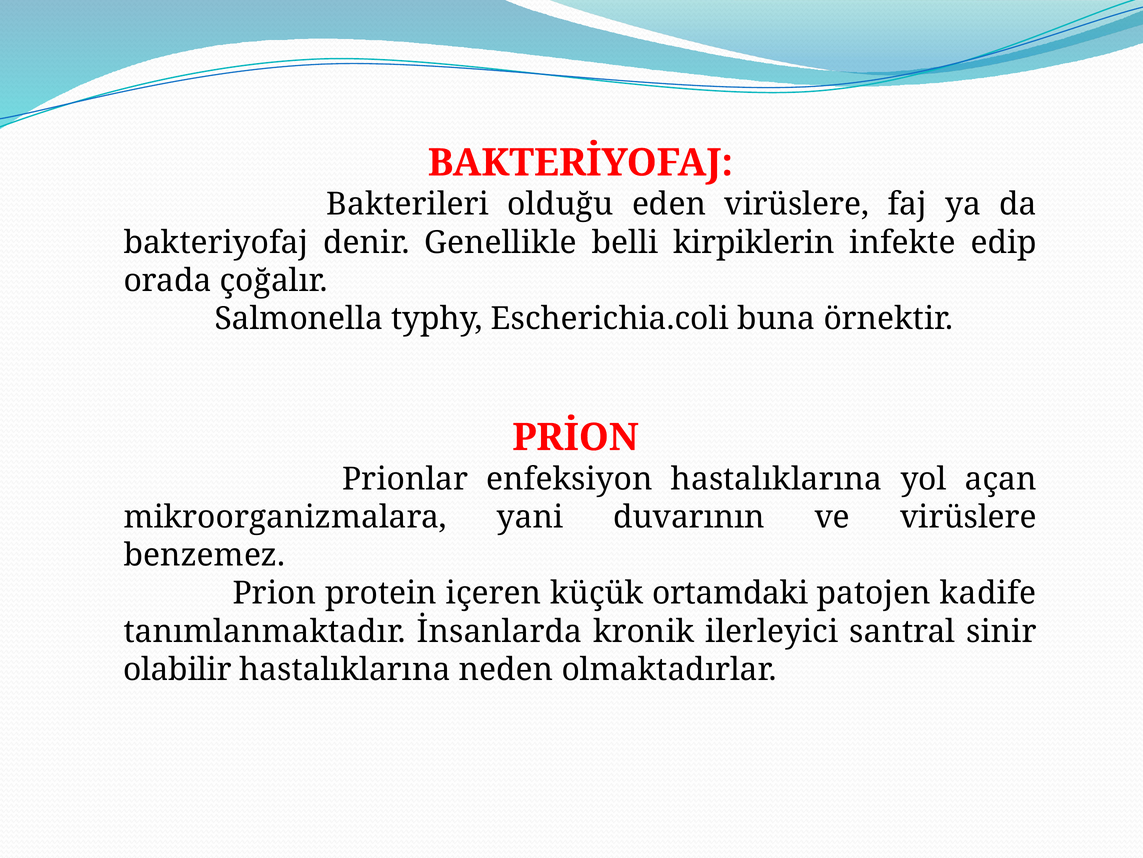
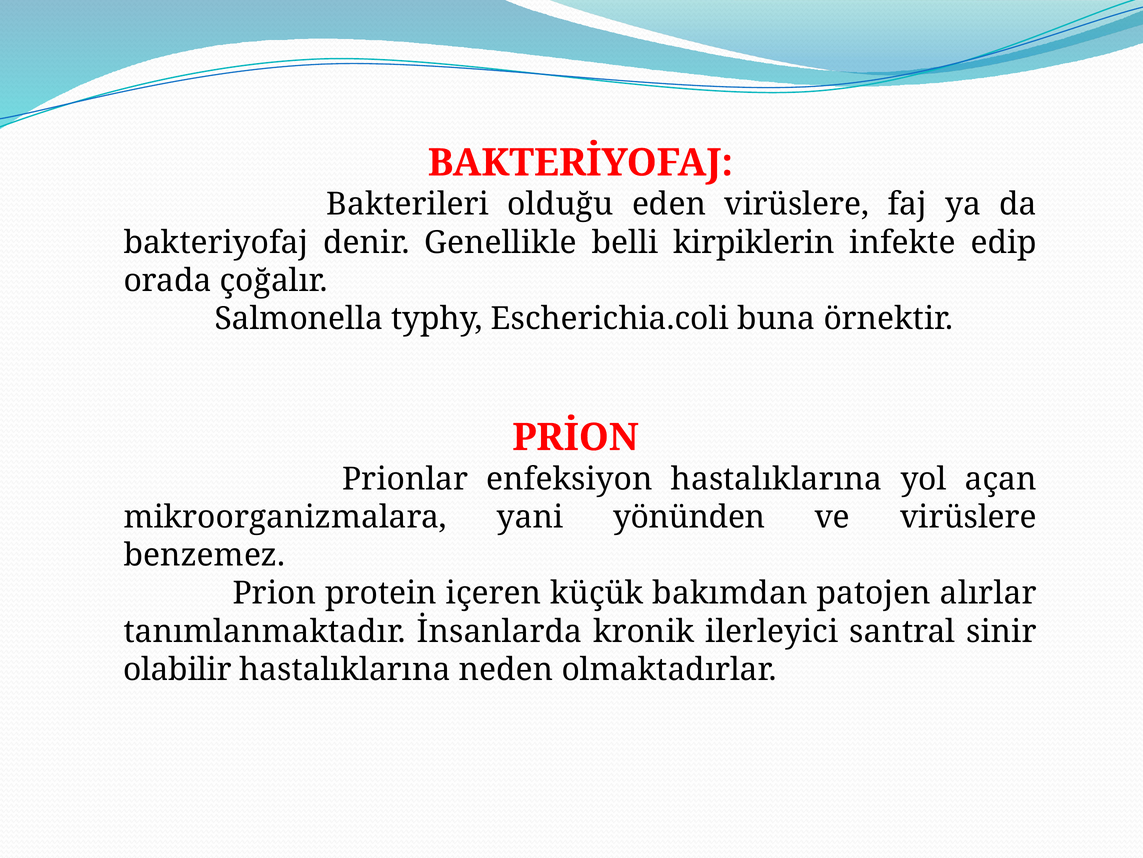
duvarının: duvarının -> yönünden
ortamdaki: ortamdaki -> bakımdan
kadife: kadife -> alırlar
